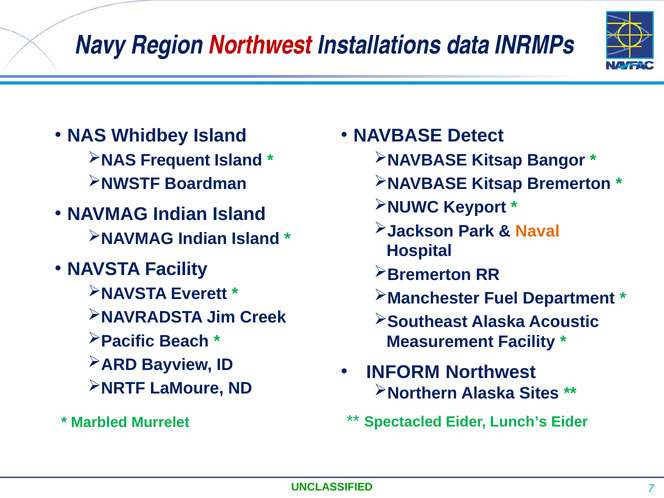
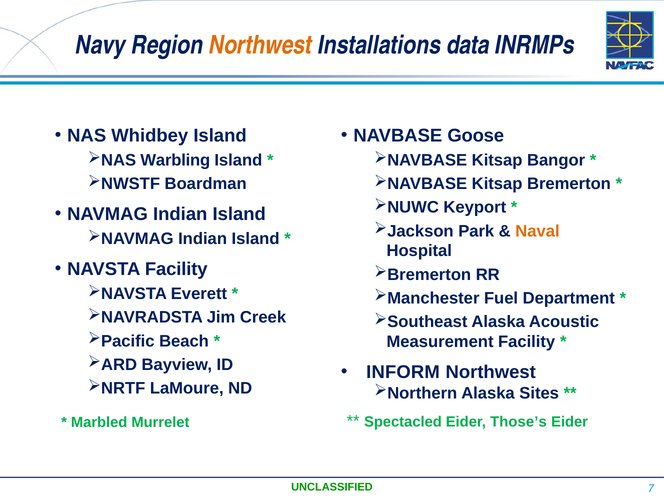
Northwest at (260, 45) colour: red -> orange
Detect: Detect -> Goose
Frequent: Frequent -> Warbling
Lunch’s: Lunch’s -> Those’s
